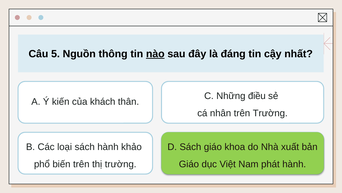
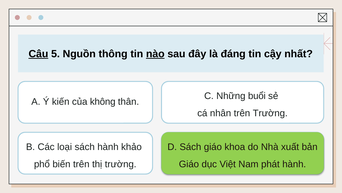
Câu underline: none -> present
điều: điều -> buổi
khách: khách -> không
